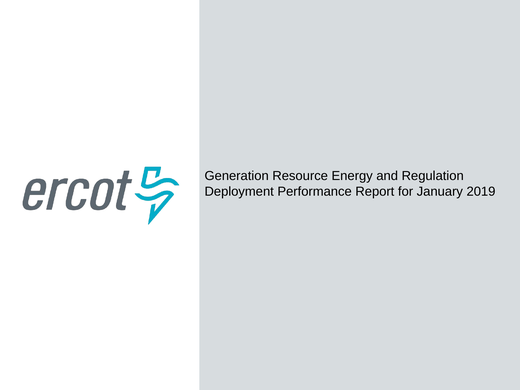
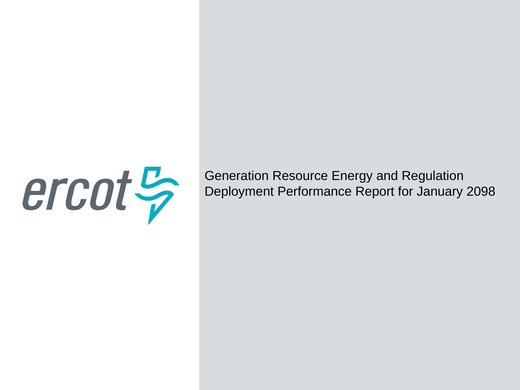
2019: 2019 -> 2098
